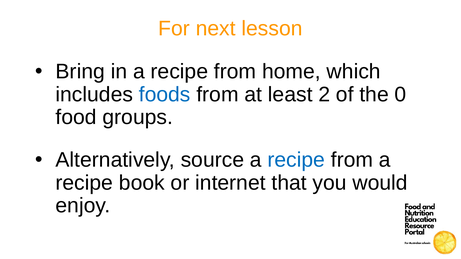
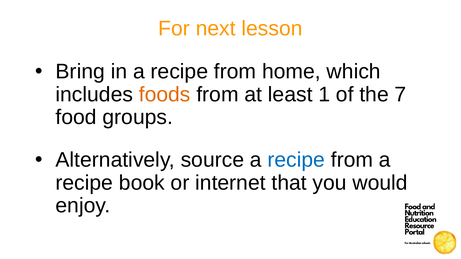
foods colour: blue -> orange
2: 2 -> 1
0: 0 -> 7
